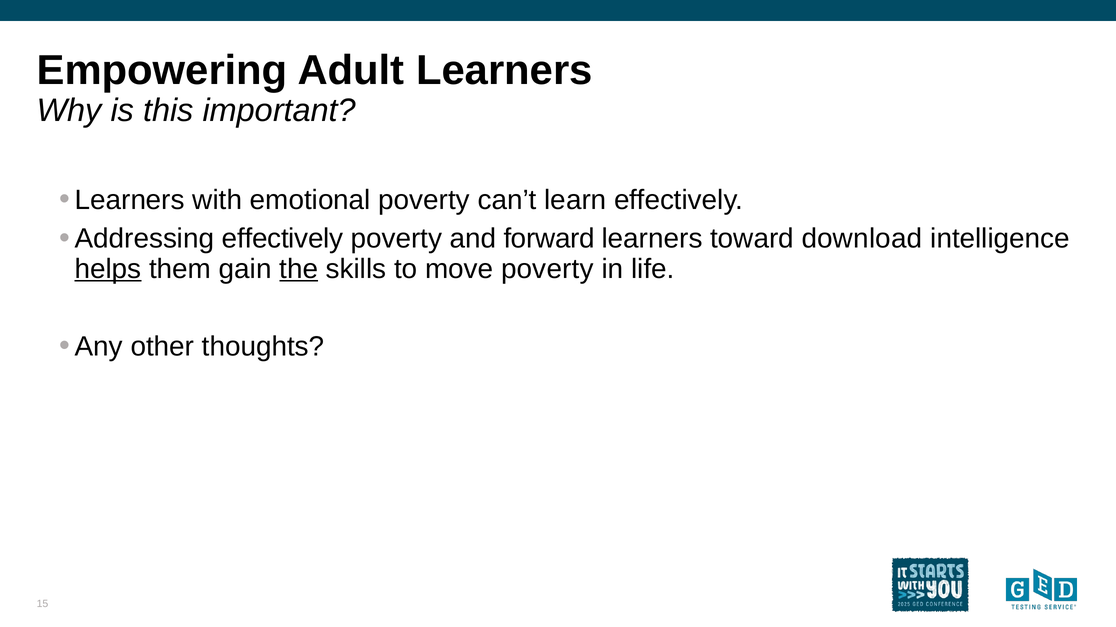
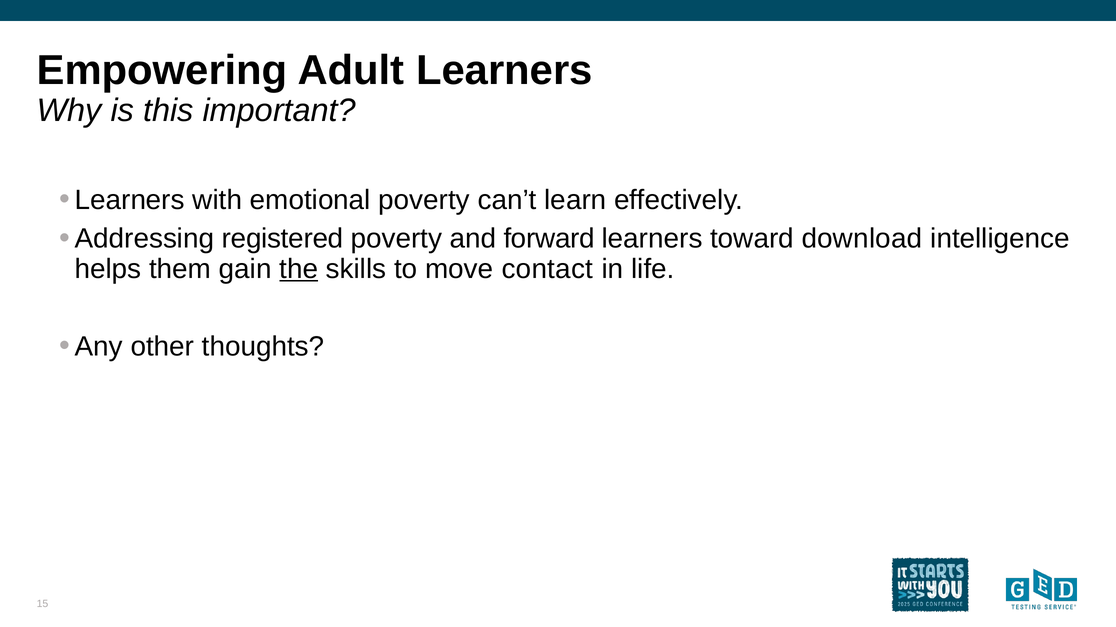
Addressing effectively: effectively -> registered
helps underline: present -> none
move poverty: poverty -> contact
